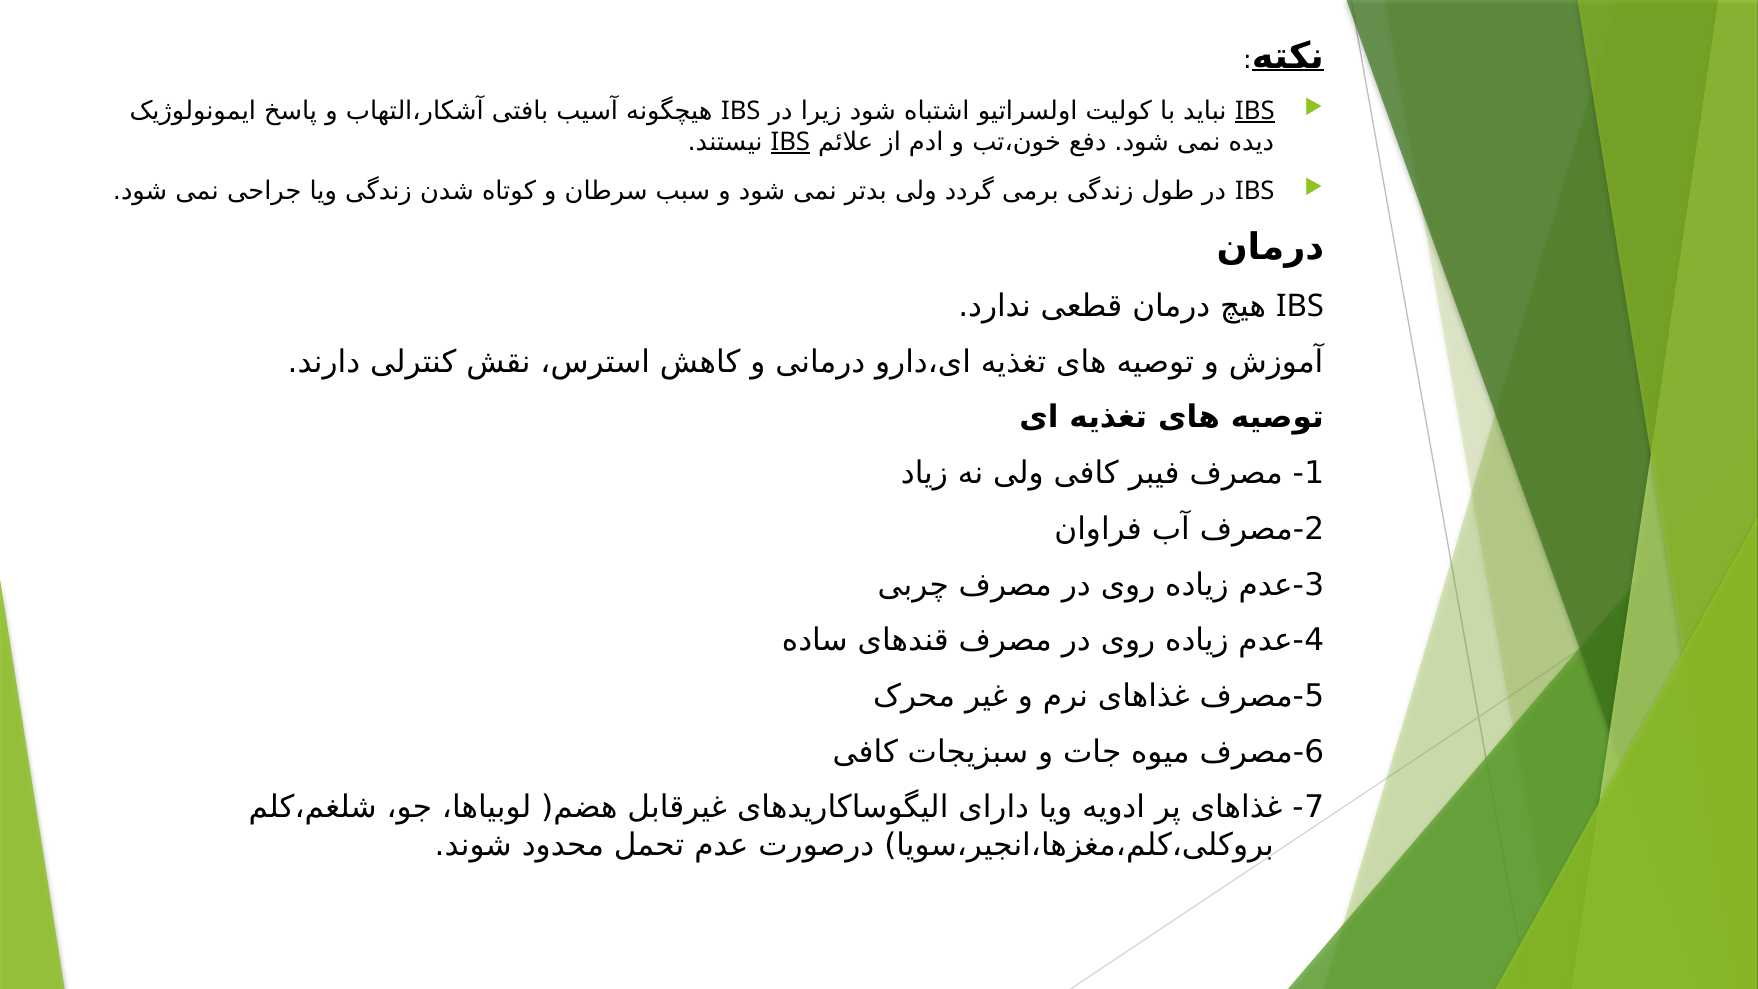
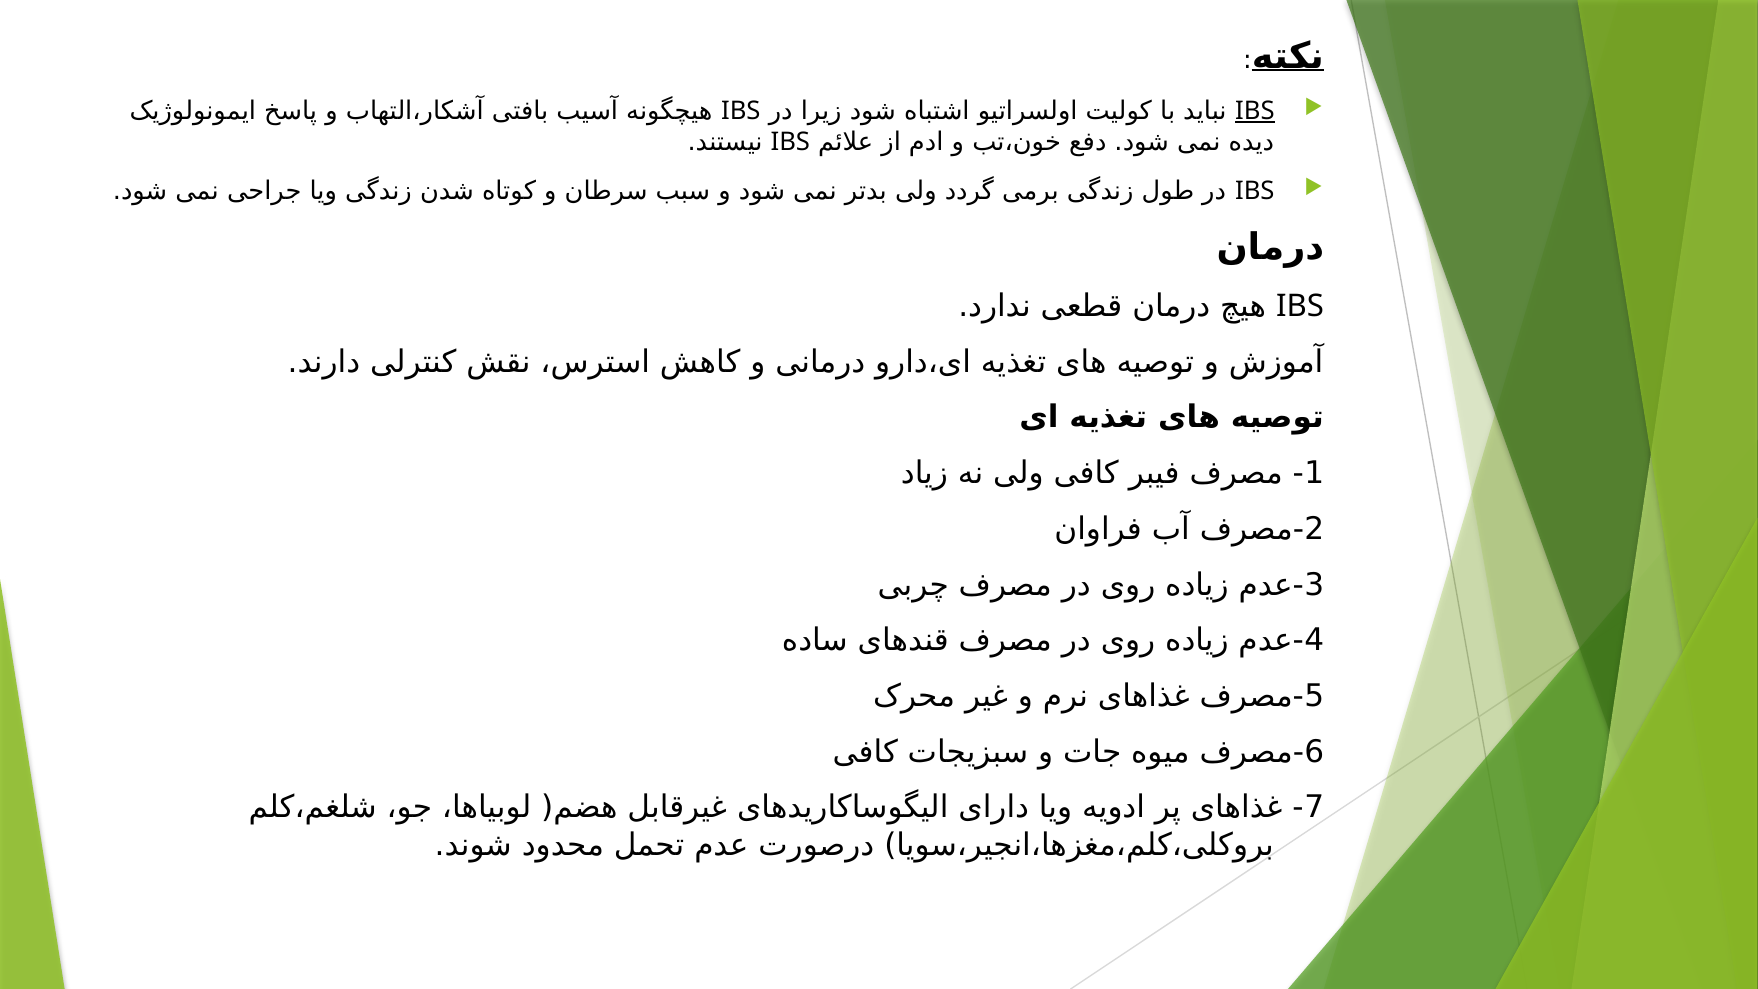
IBS at (790, 142) underline: present -> none
